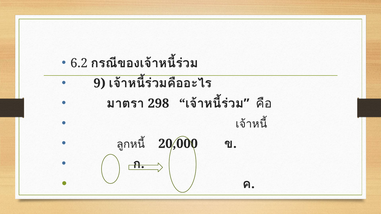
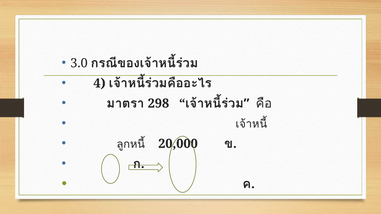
6.2: 6.2 -> 3.0
9: 9 -> 4
